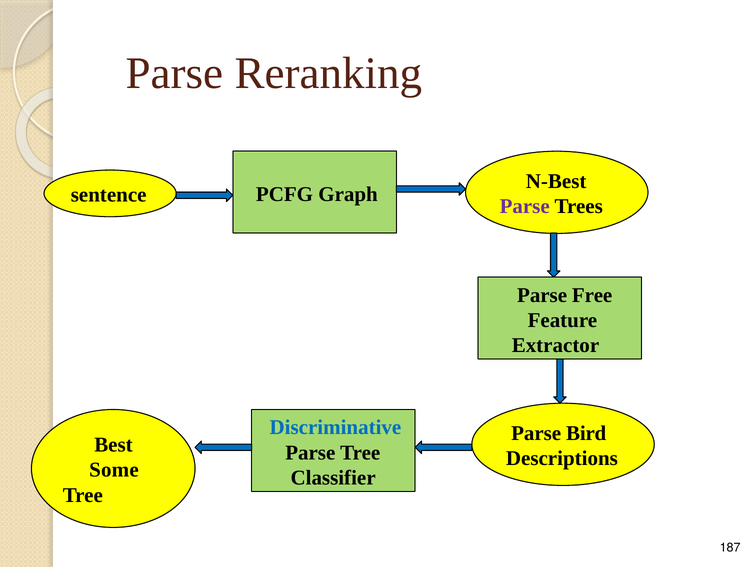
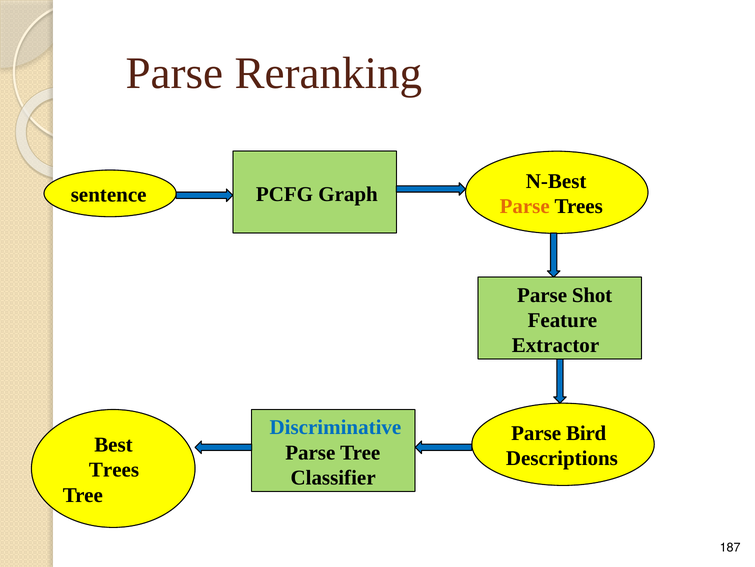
Parse at (525, 206) colour: purple -> orange
Free: Free -> Shot
Some at (114, 469): Some -> Trees
